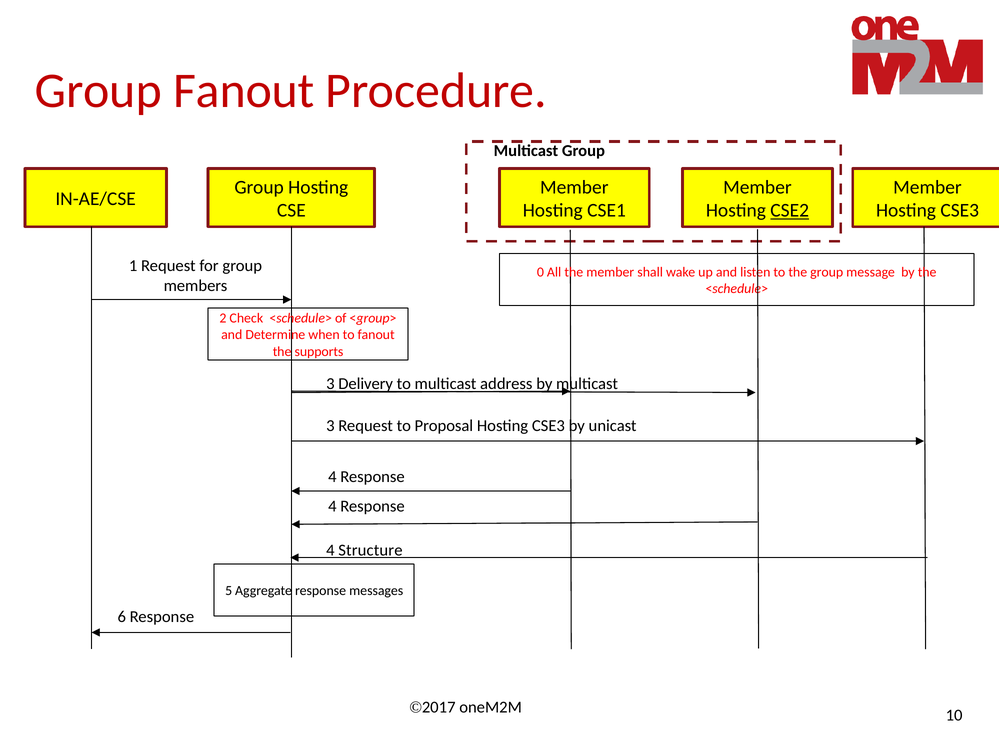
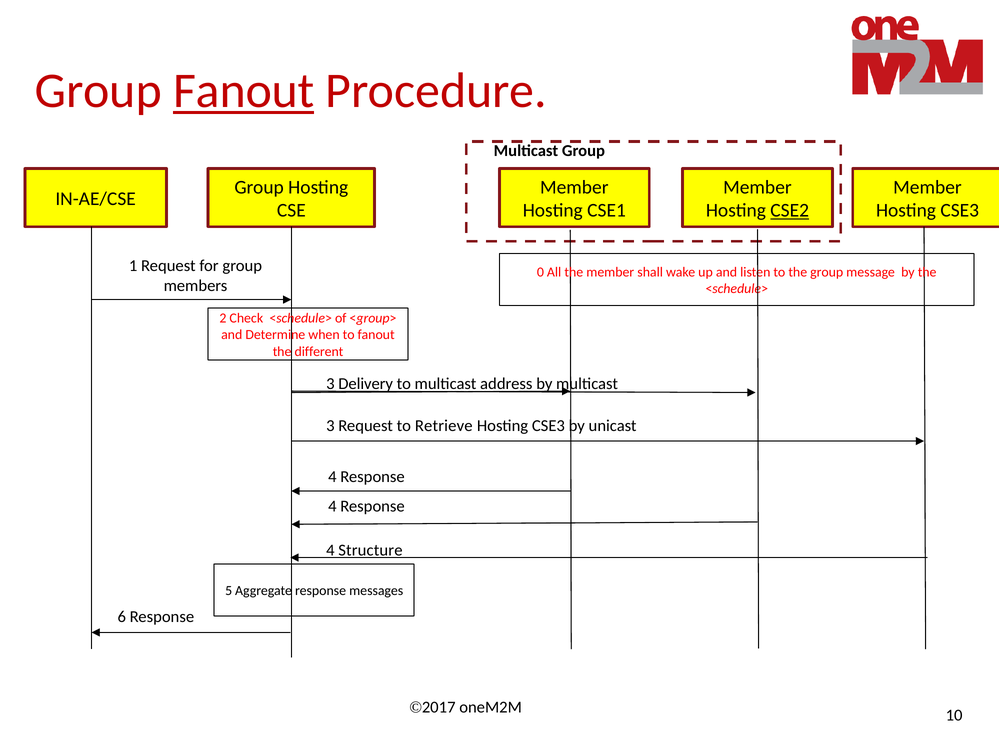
Fanout at (244, 91) underline: none -> present
supports: supports -> different
Proposal: Proposal -> Retrieve
